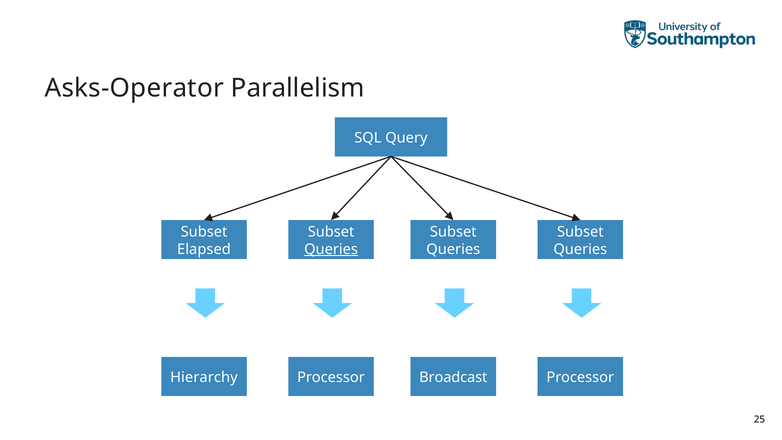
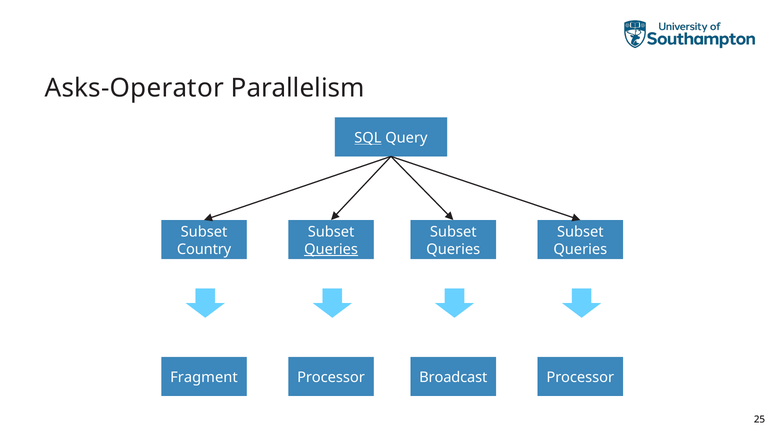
SQL underline: none -> present
Elapsed: Elapsed -> Country
Hierarchy: Hierarchy -> Fragment
